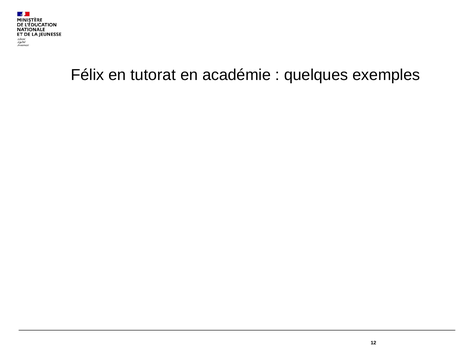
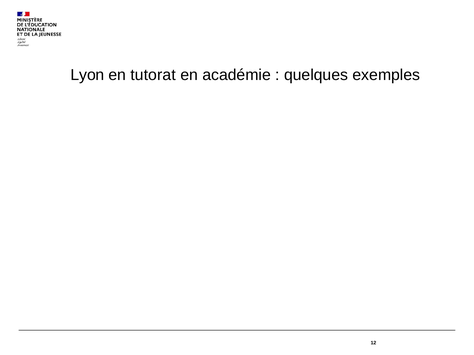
Félix: Félix -> Lyon
